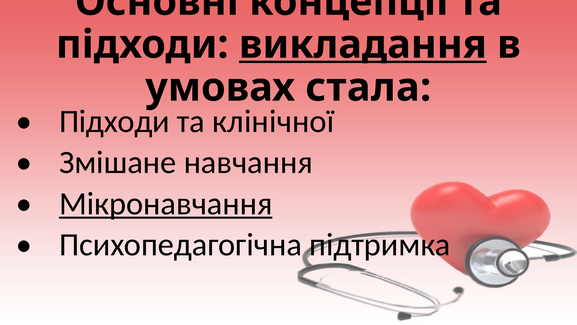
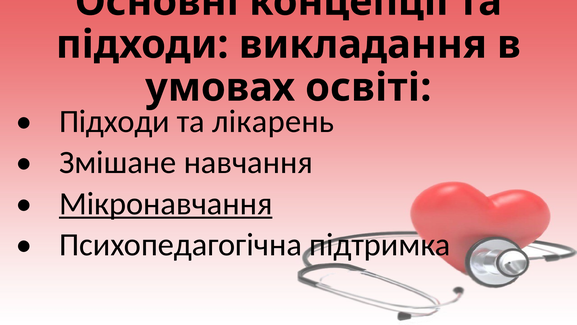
викладання underline: present -> none
стала: стала -> освіті
клінічної: клінічної -> лікарень
